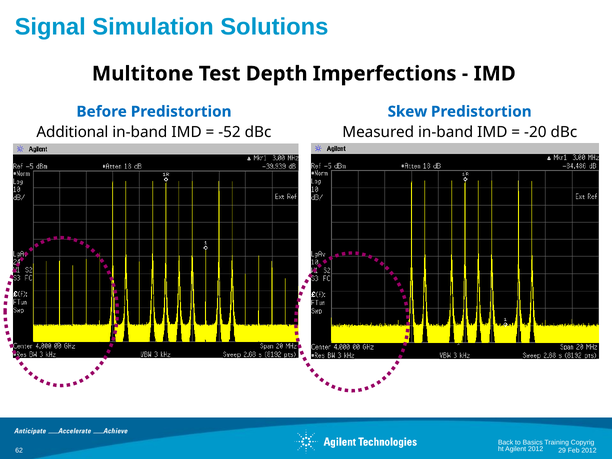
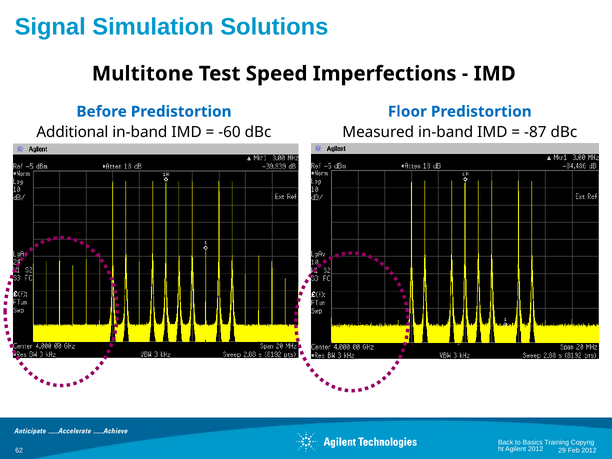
Depth: Depth -> Speed
Skew: Skew -> Floor
-52: -52 -> -60
-20: -20 -> -87
